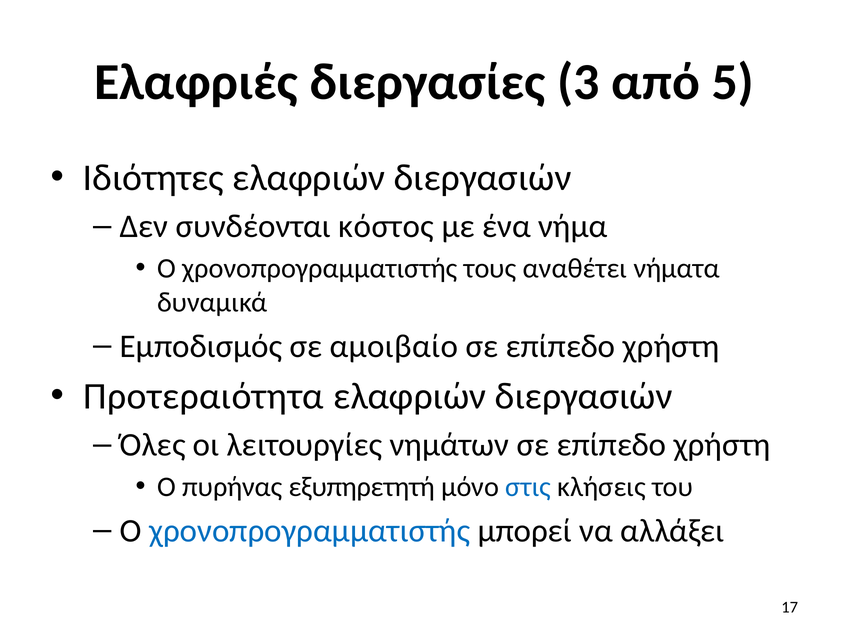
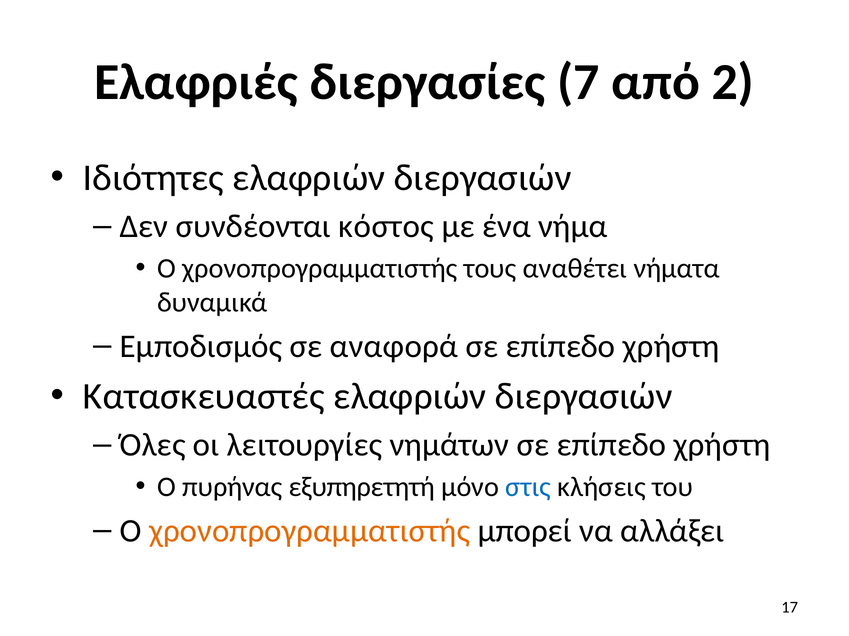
3: 3 -> 7
5: 5 -> 2
αμοιβαίο: αμοιβαίο -> αναφορά
Προτεραιότητα: Προτεραιότητα -> Κατασκευαστές
χρονοπρογραμματιστής at (310, 531) colour: blue -> orange
